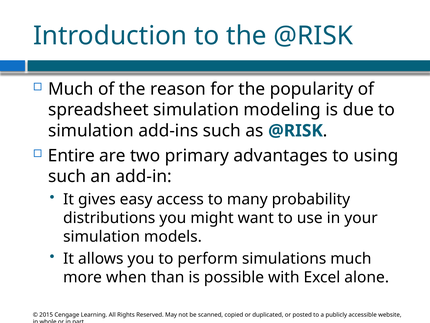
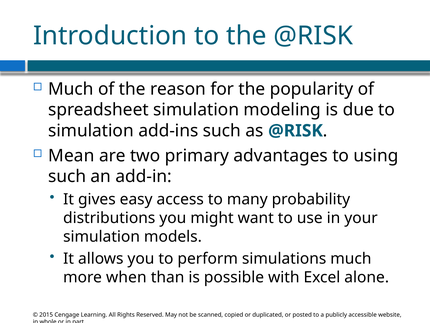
Entire: Entire -> Mean
